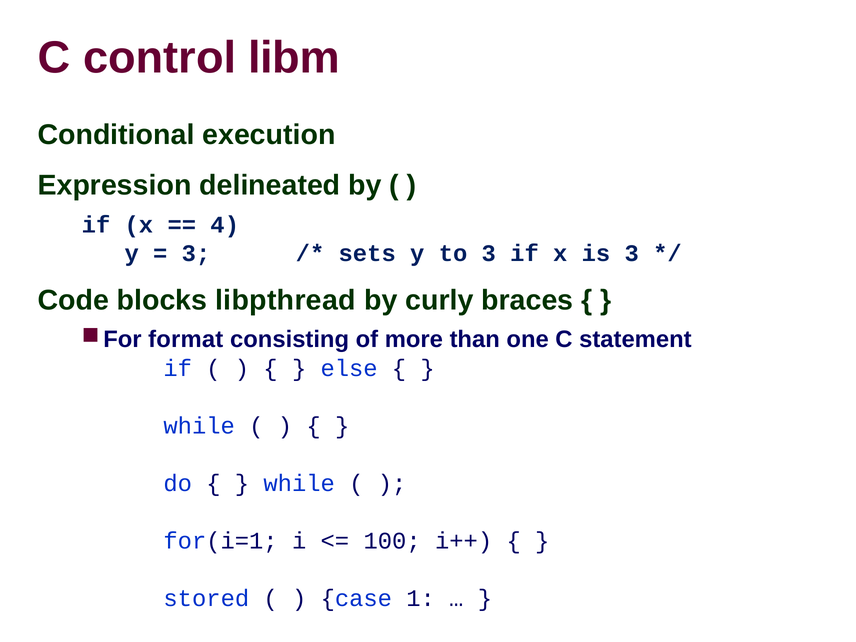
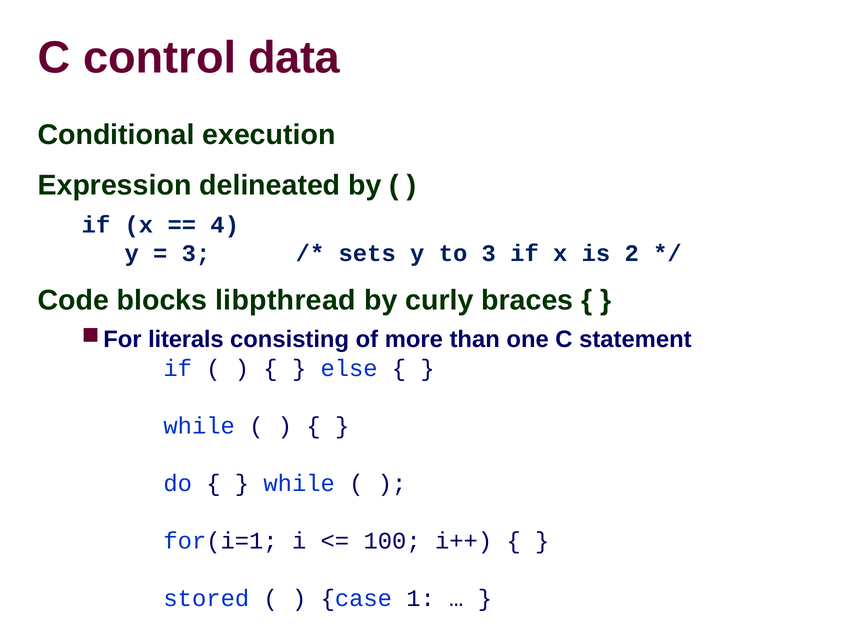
libm: libm -> data
is 3: 3 -> 2
format: format -> literals
